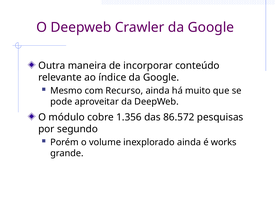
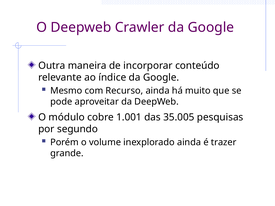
1.356: 1.356 -> 1.001
86.572: 86.572 -> 35.005
works: works -> trazer
